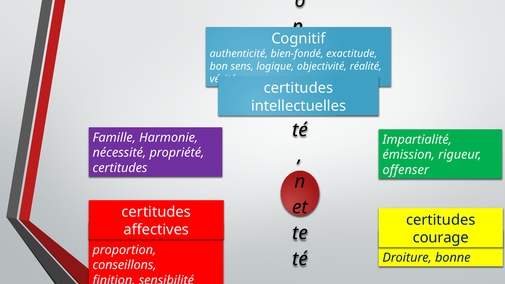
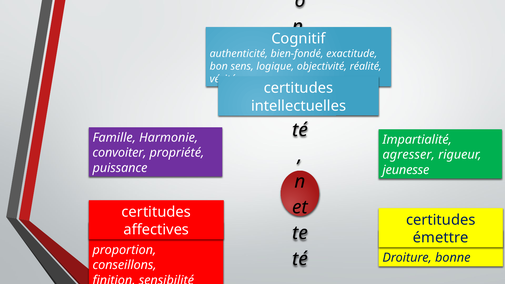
nécessité: nécessité -> convoiter
émission: émission -> agresser
certitudes at (120, 168): certitudes -> puissance
offenser: offenser -> jeunesse
courage: courage -> émettre
